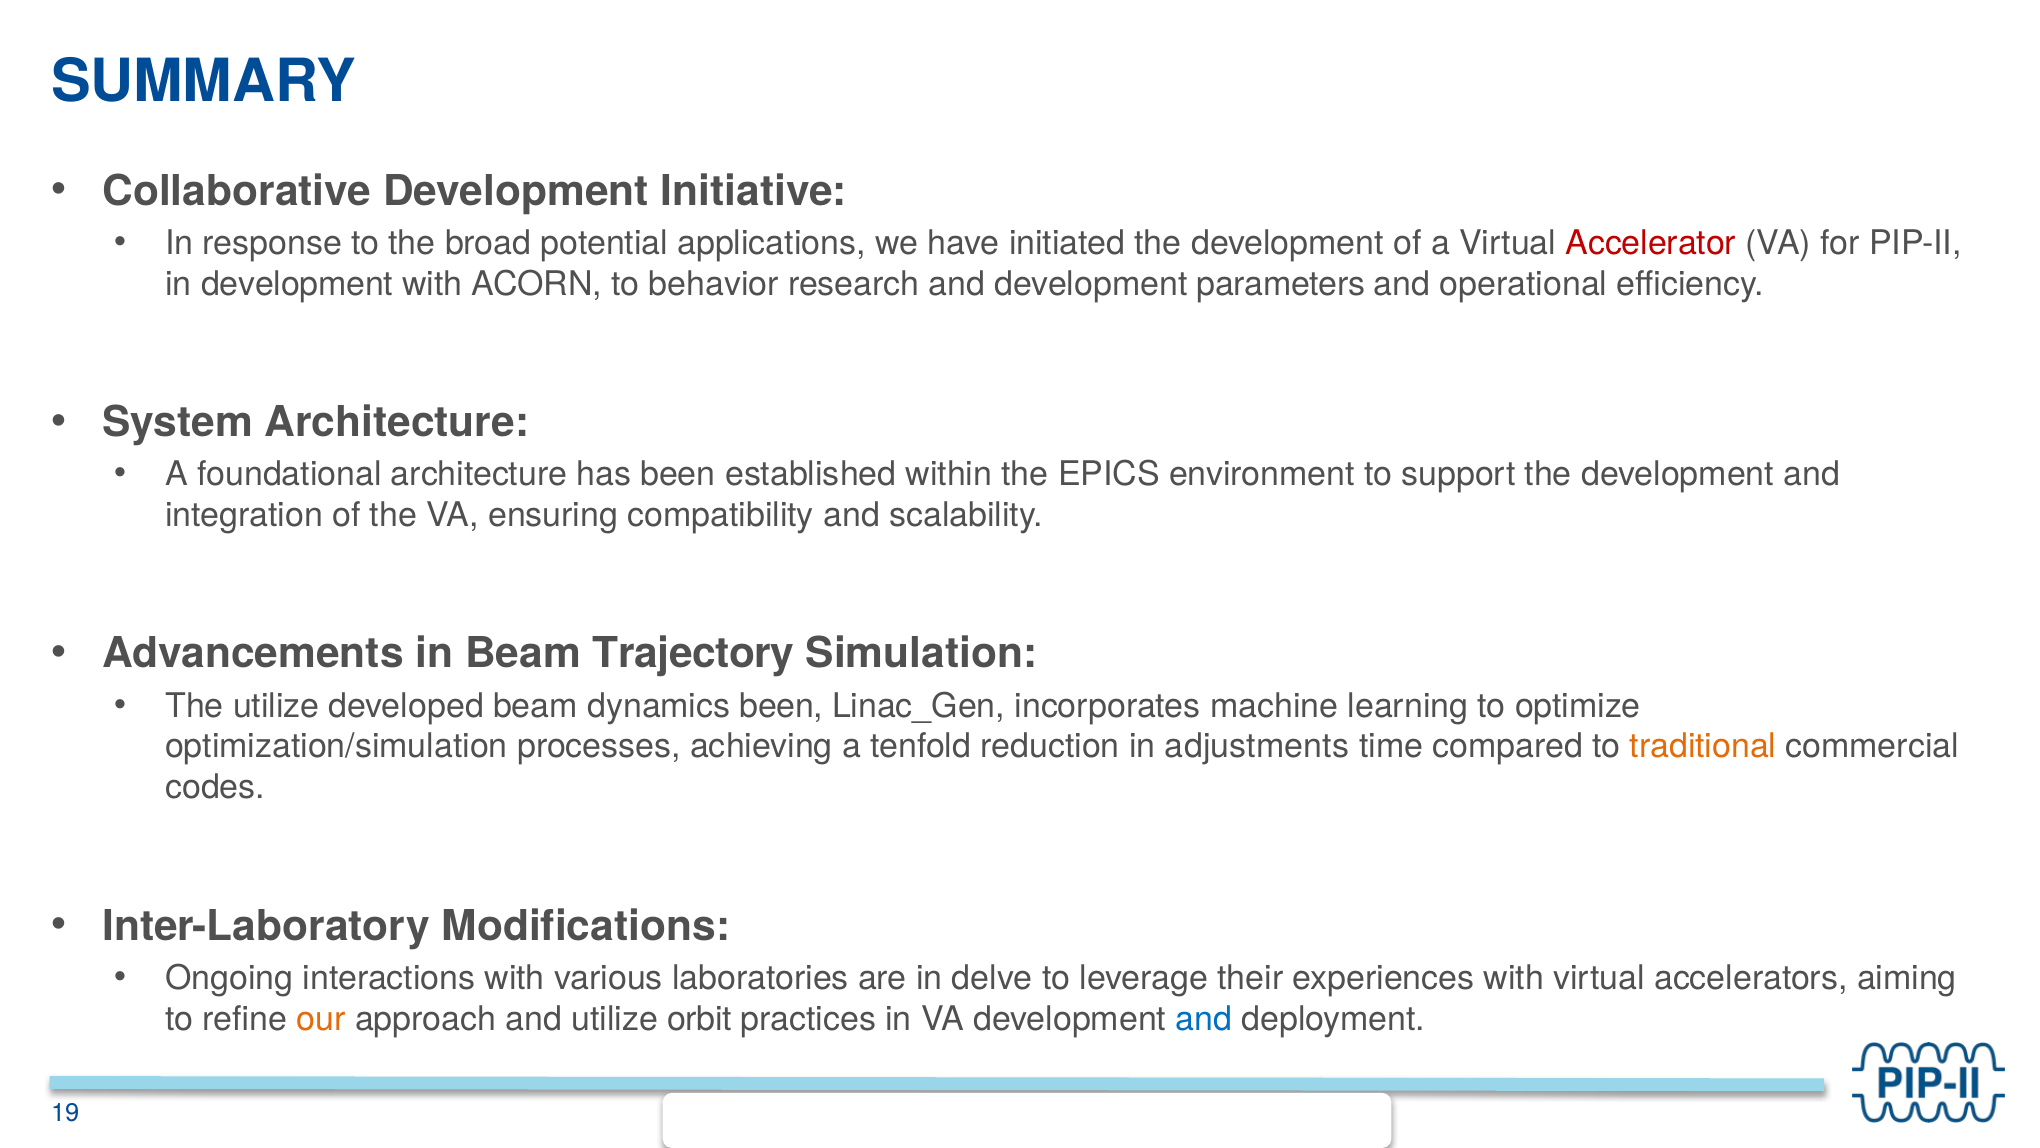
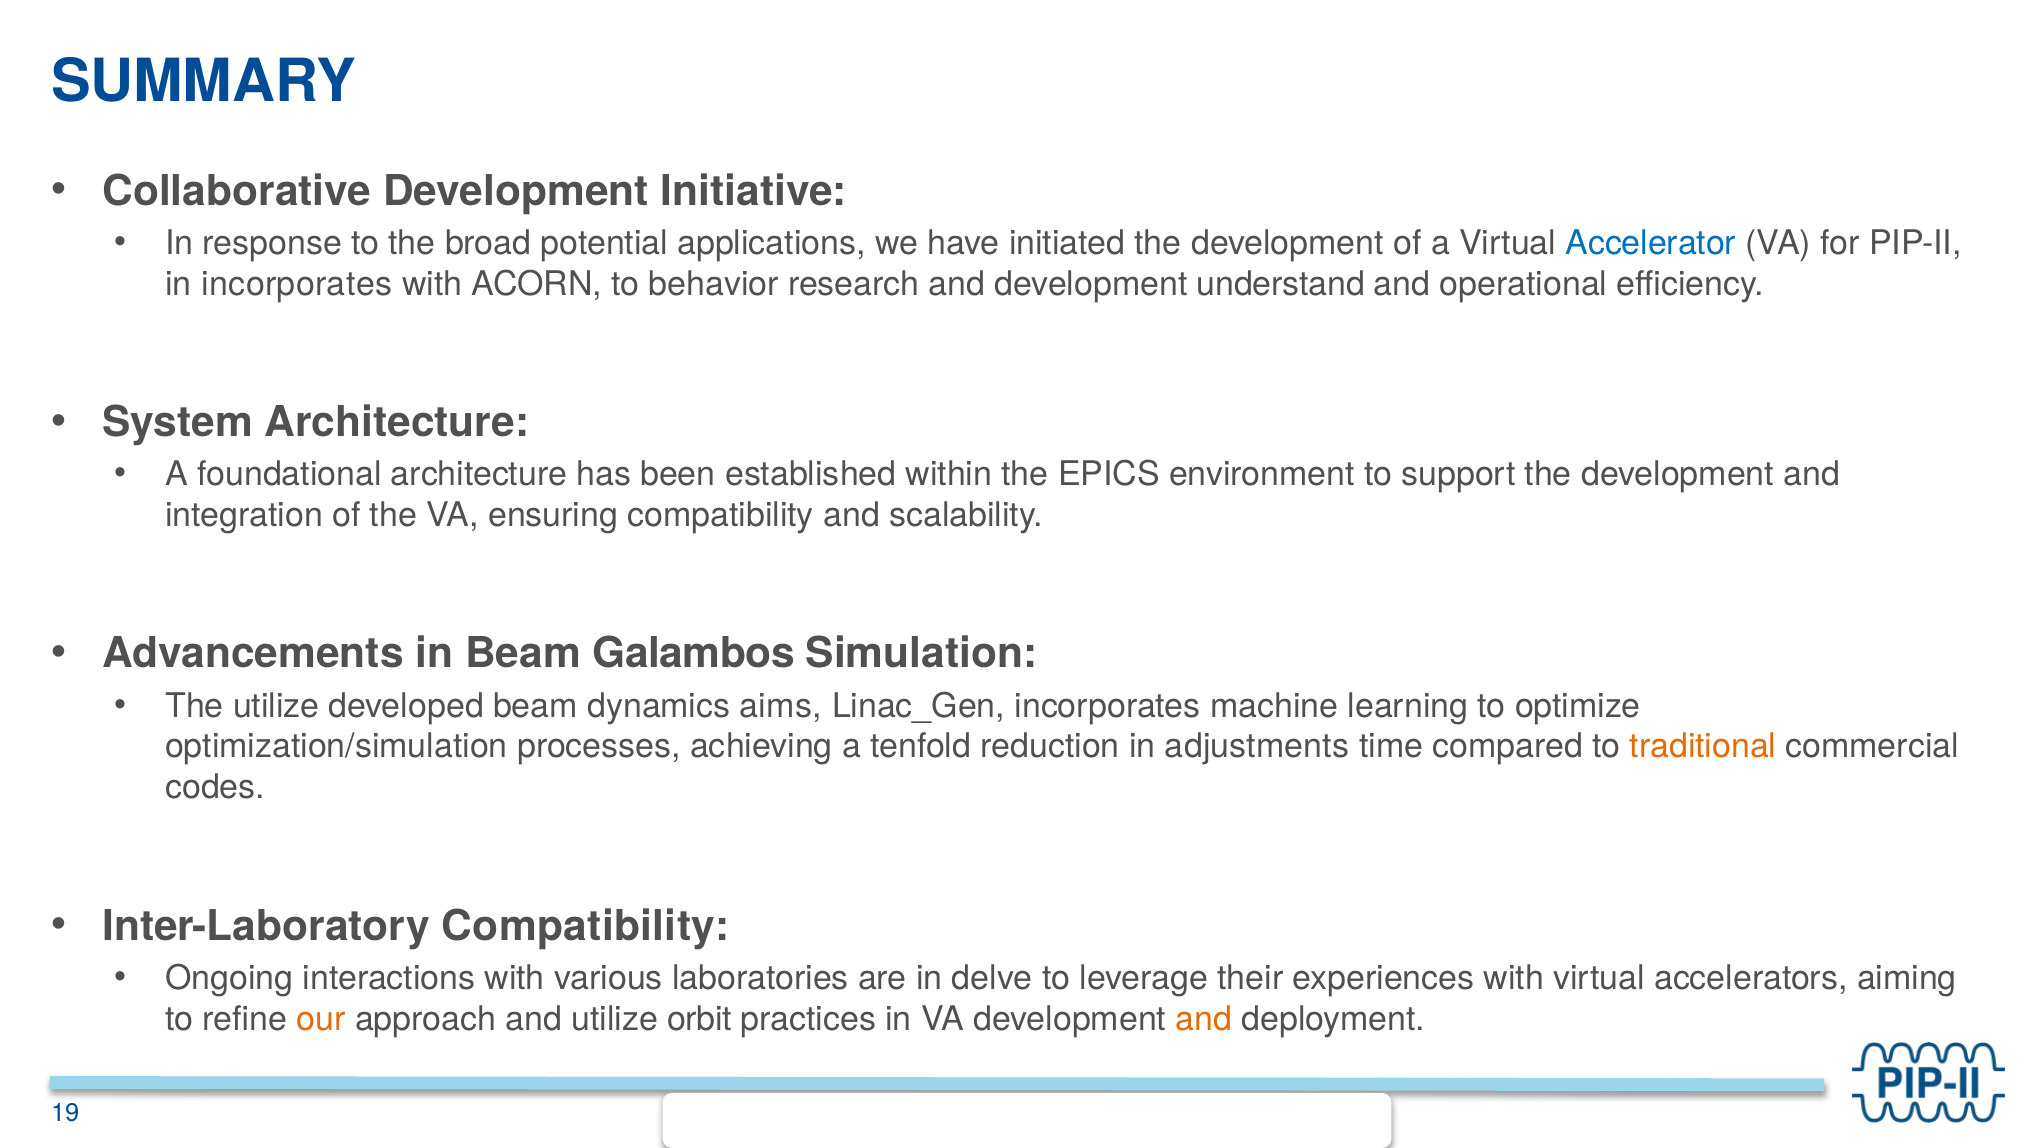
Accelerator colour: red -> blue
in development: development -> incorporates
parameters: parameters -> understand
Trajectory: Trajectory -> Galambos
dynamics been: been -> aims
Inter-Laboratory Modifications: Modifications -> Compatibility
and at (1204, 1018) colour: blue -> orange
